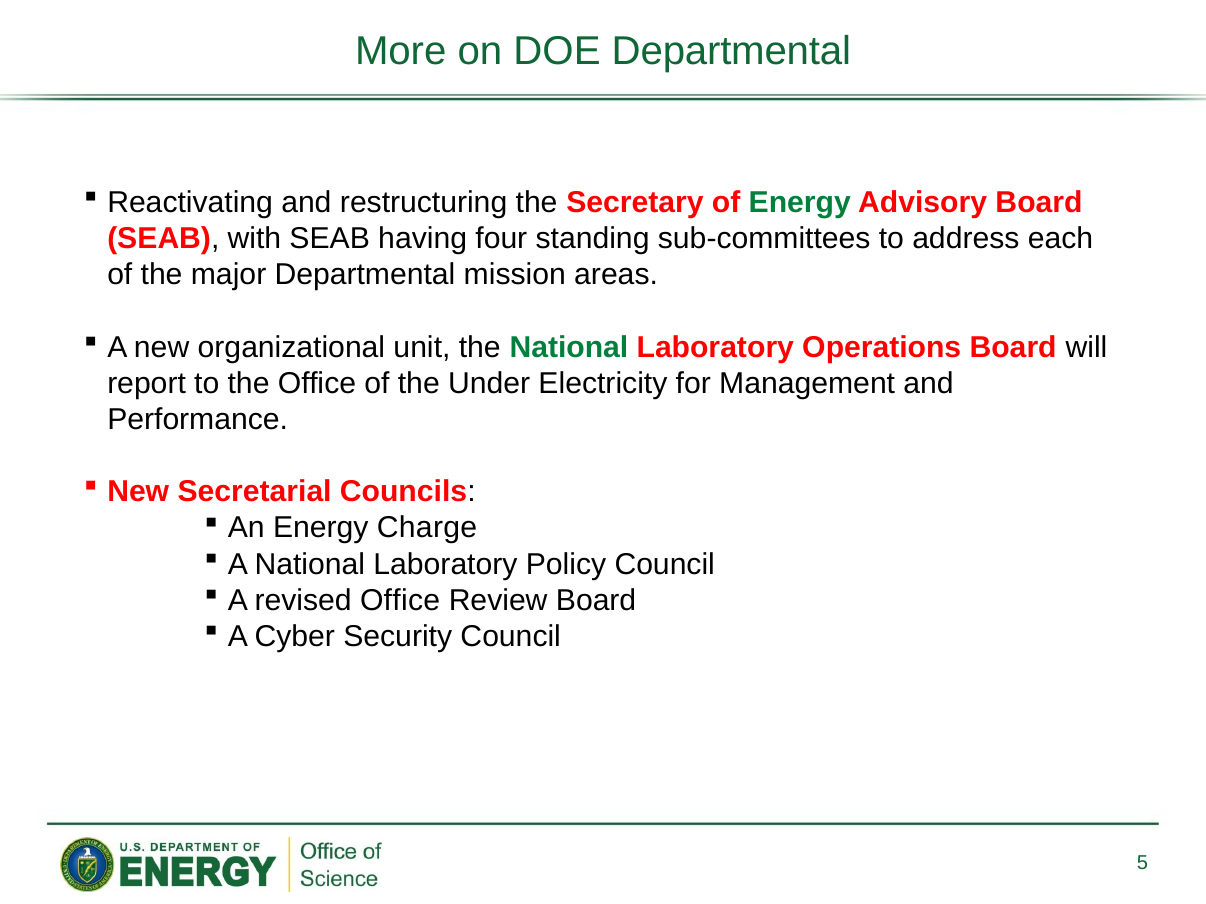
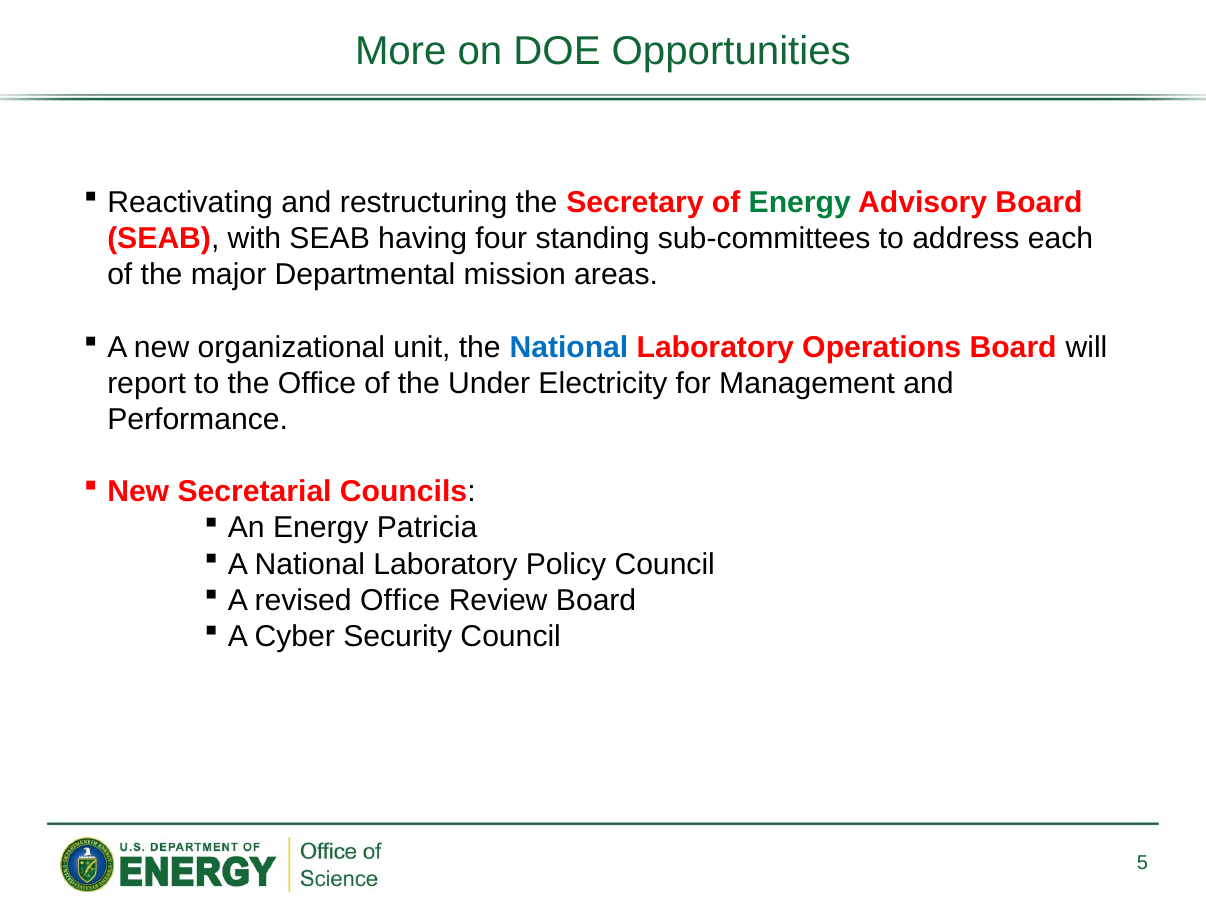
DOE Departmental: Departmental -> Opportunities
National at (569, 347) colour: green -> blue
Charge: Charge -> Patricia
